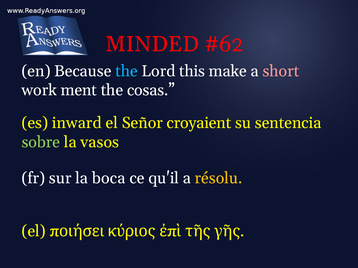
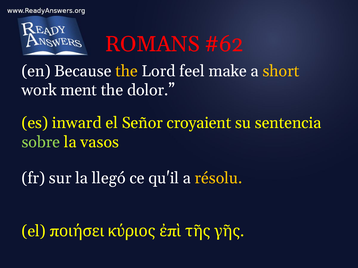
MINDED: MINDED -> ROMANS
the at (127, 71) colour: light blue -> yellow
this: this -> feel
short colour: pink -> yellow
cosas: cosas -> dolor
boca: boca -> llegó
